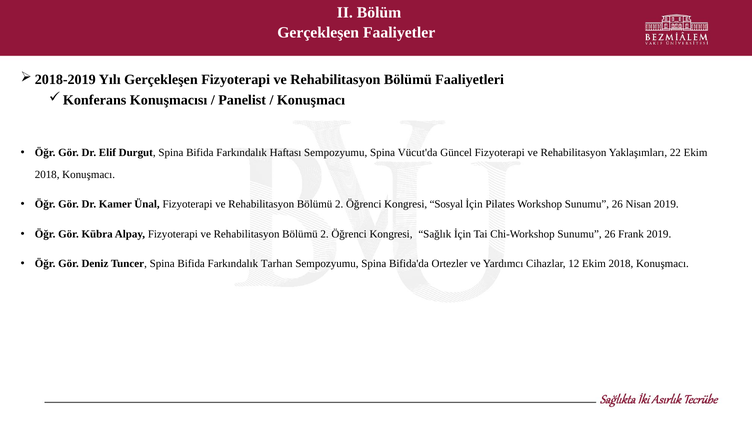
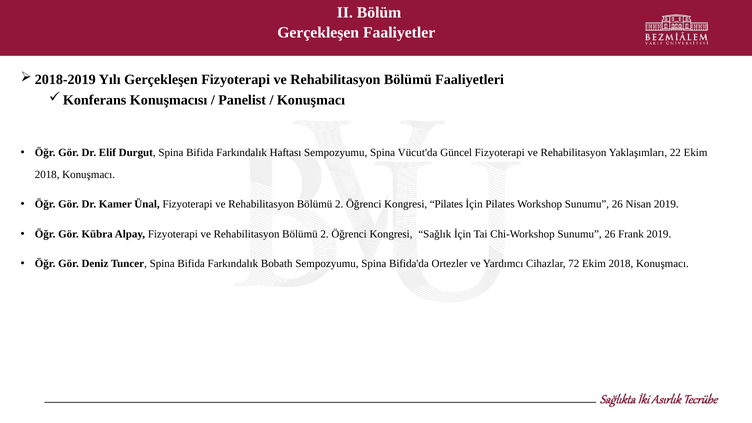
Kongresi Sosyal: Sosyal -> Pilates
Tarhan: Tarhan -> Bobath
12: 12 -> 72
